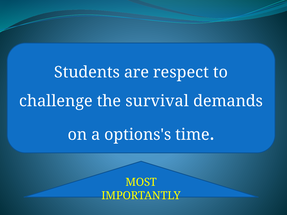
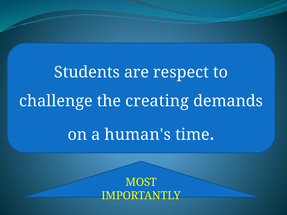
survival: survival -> creating
options's: options's -> human's
